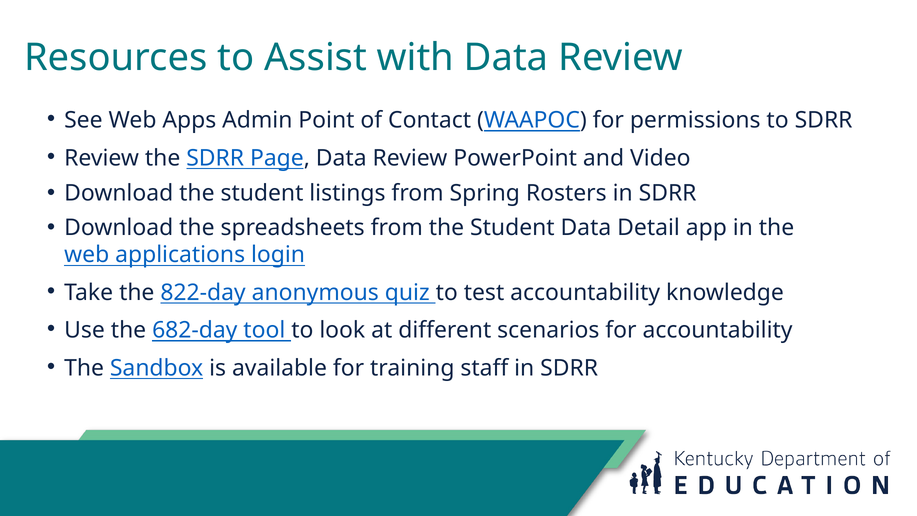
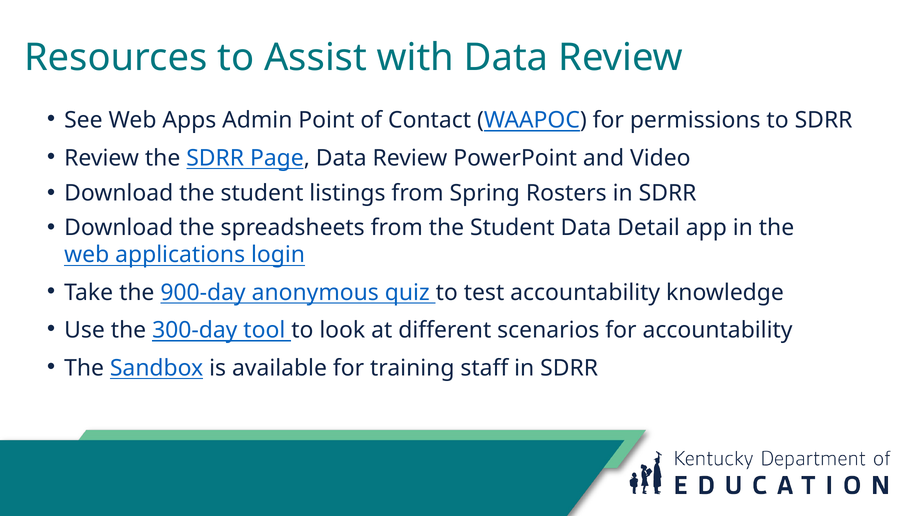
822-day: 822-day -> 900-day
682-day: 682-day -> 300-day
